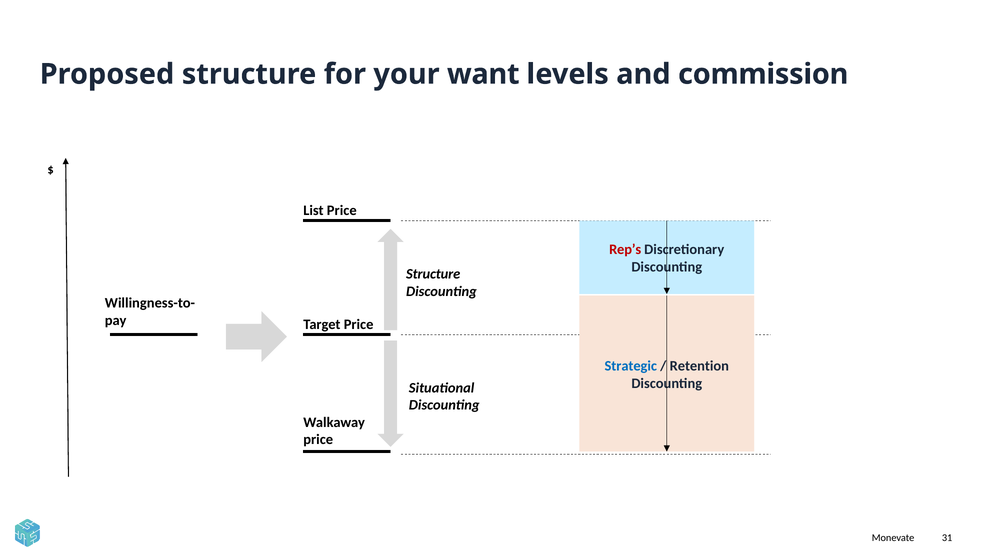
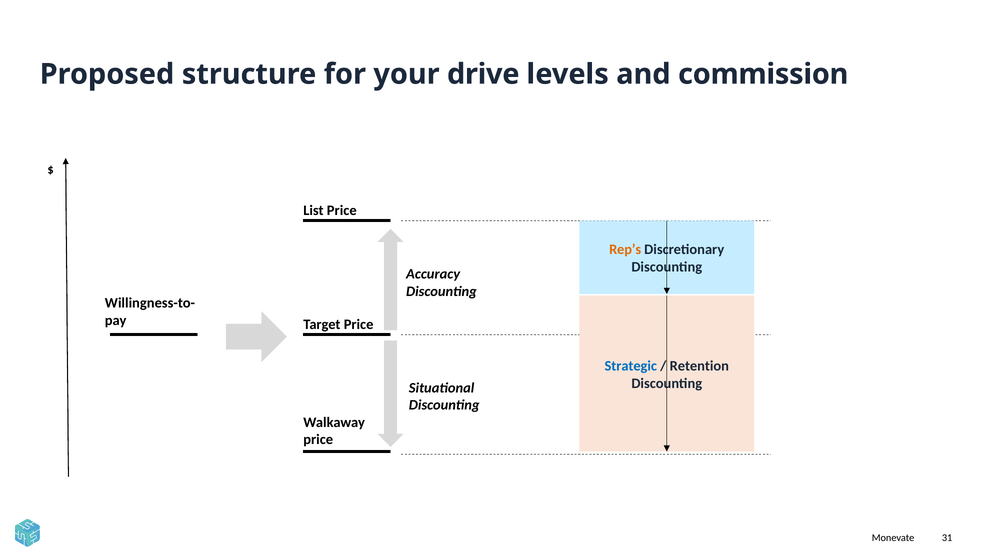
want: want -> drive
Rep’s colour: red -> orange
Structure at (433, 274): Structure -> Accuracy
